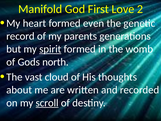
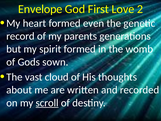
Manifold: Manifold -> Envelope
spirit underline: present -> none
north: north -> sown
